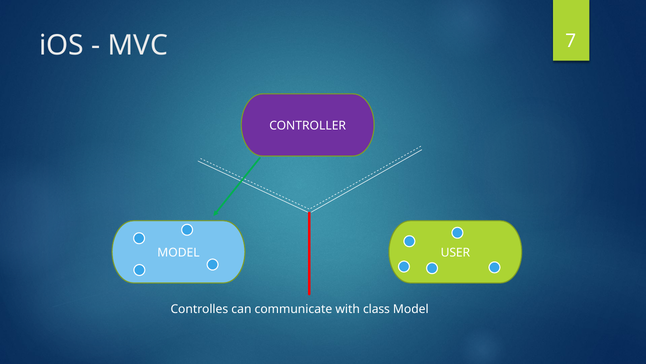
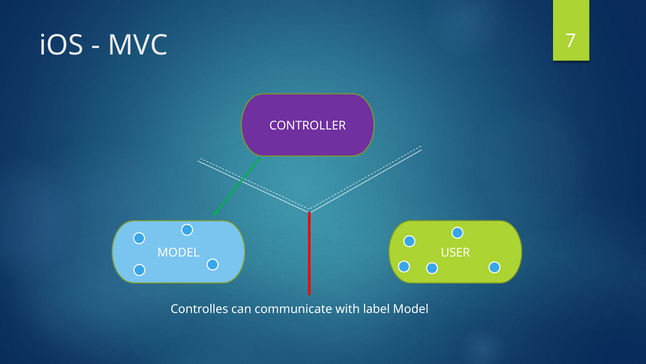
class: class -> label
